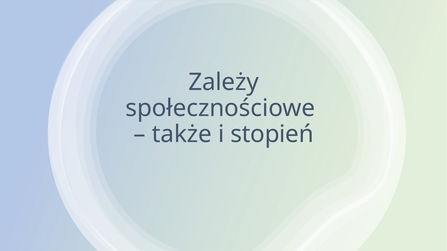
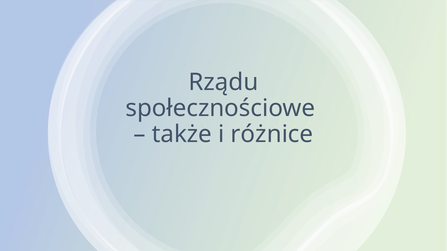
Zależy: Zależy -> Rządu
stopień: stopień -> różnice
